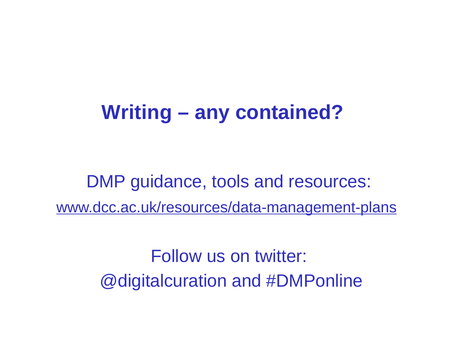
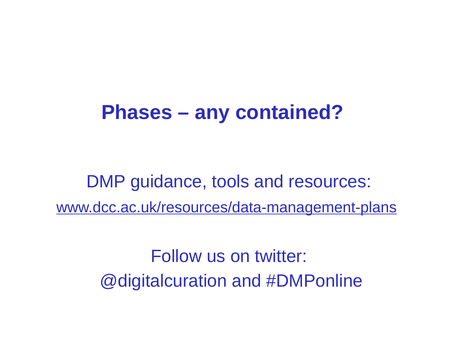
Writing: Writing -> Phases
